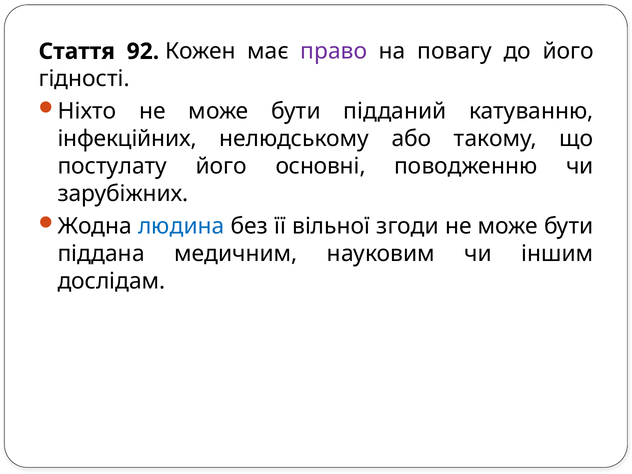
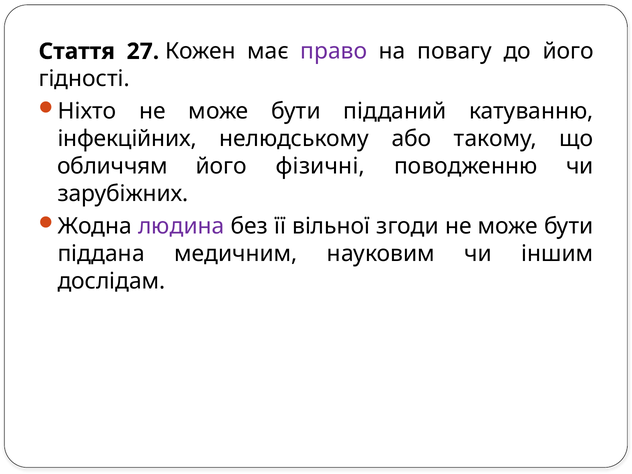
92: 92 -> 27
постулату: постулату -> обличчям
основні: основні -> фізичні
людина colour: blue -> purple
